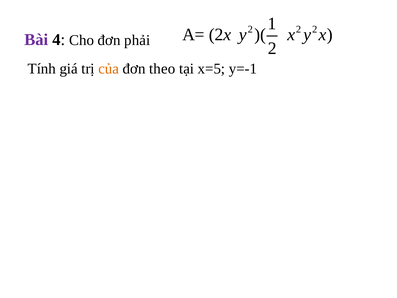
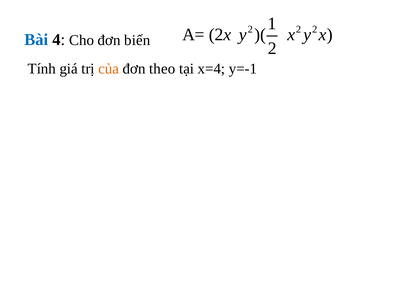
Bài colour: purple -> blue
phải: phải -> biến
x=5: x=5 -> x=4
